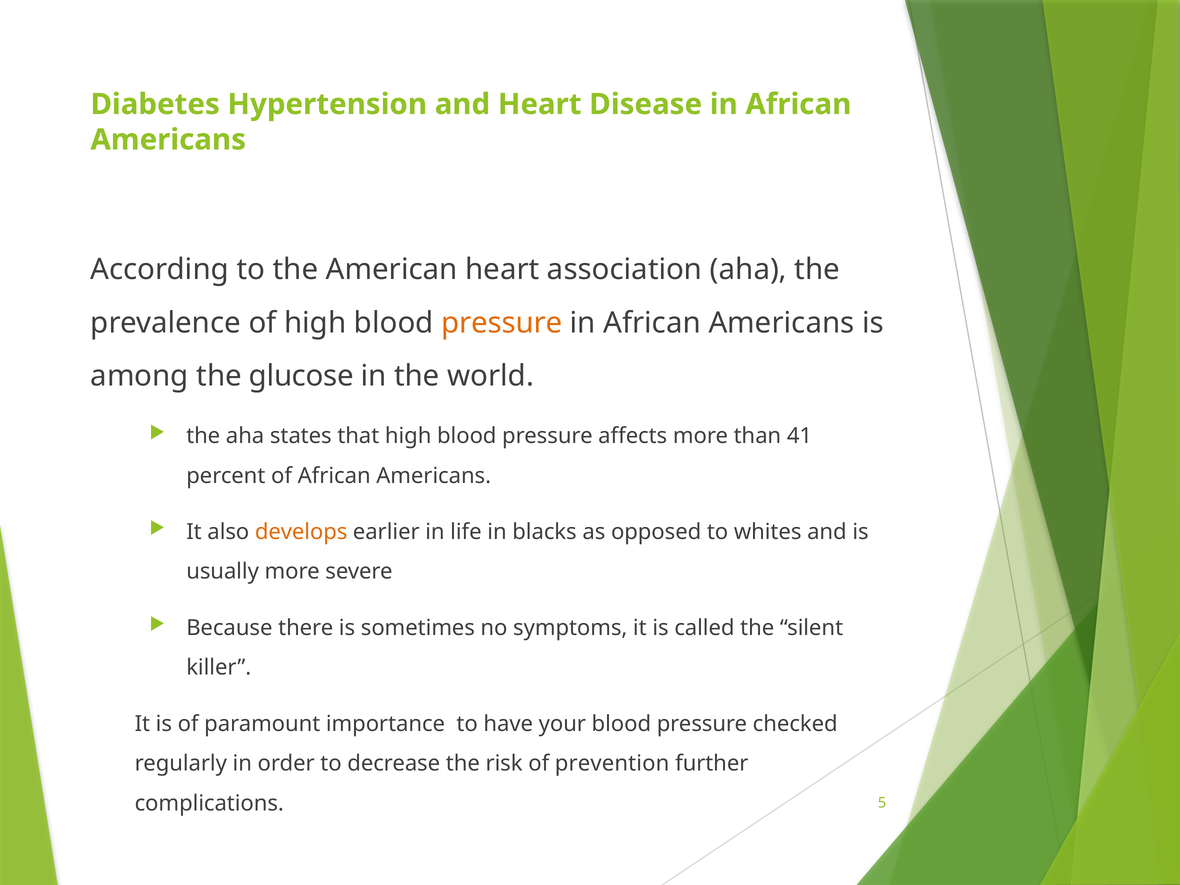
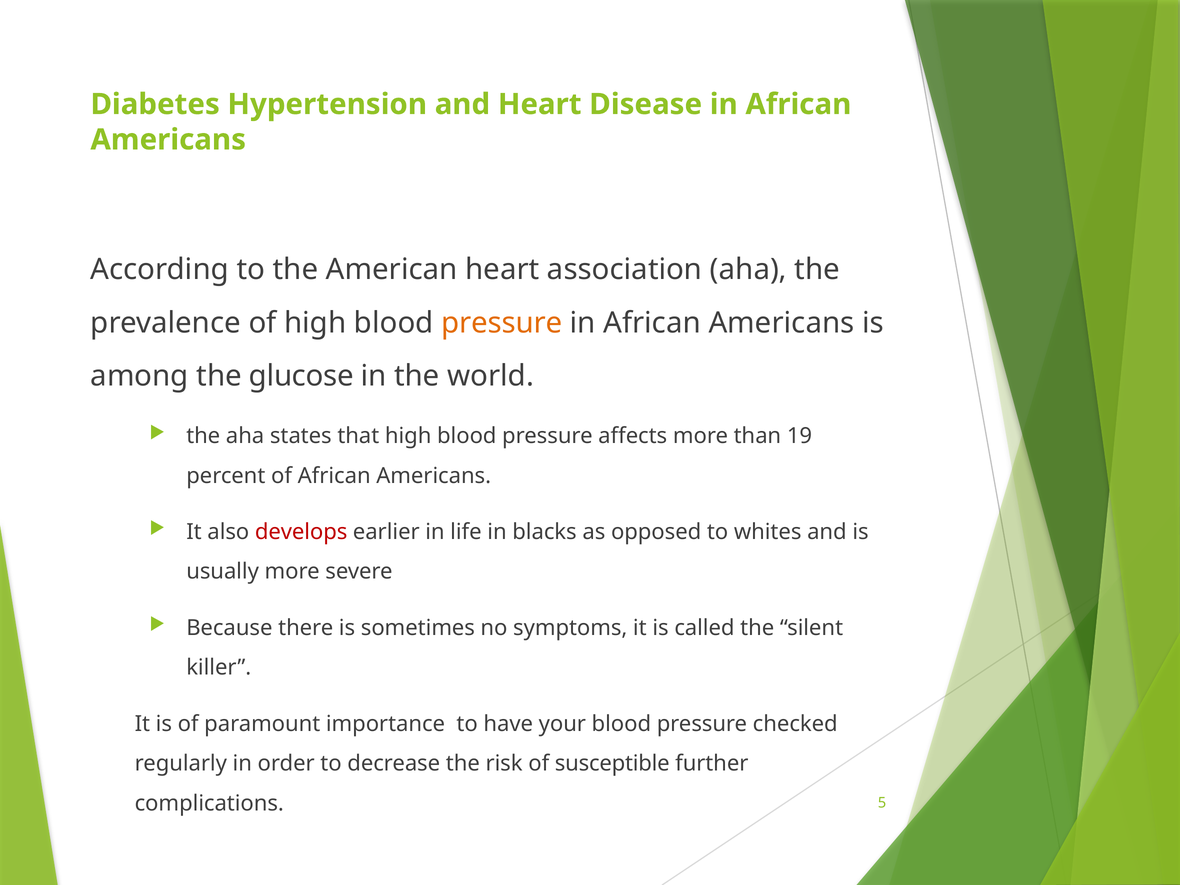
41: 41 -> 19
develops colour: orange -> red
prevention: prevention -> susceptible
